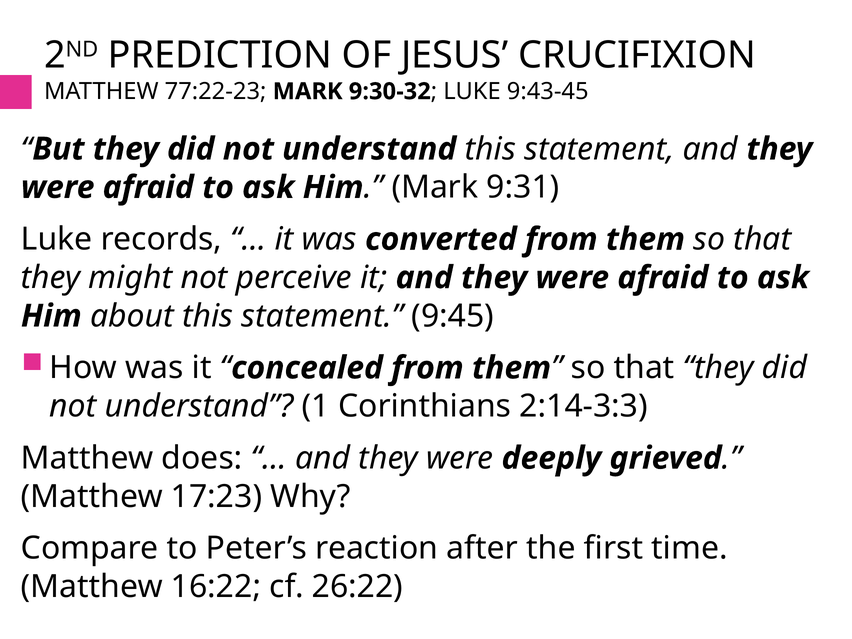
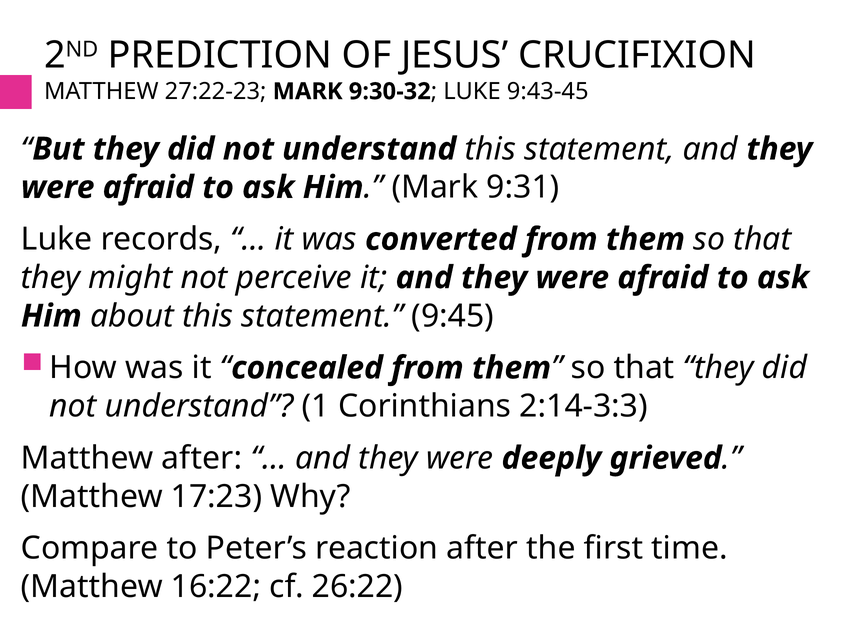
77:22-23: 77:22-23 -> 27:22-23
Matthew does: does -> after
